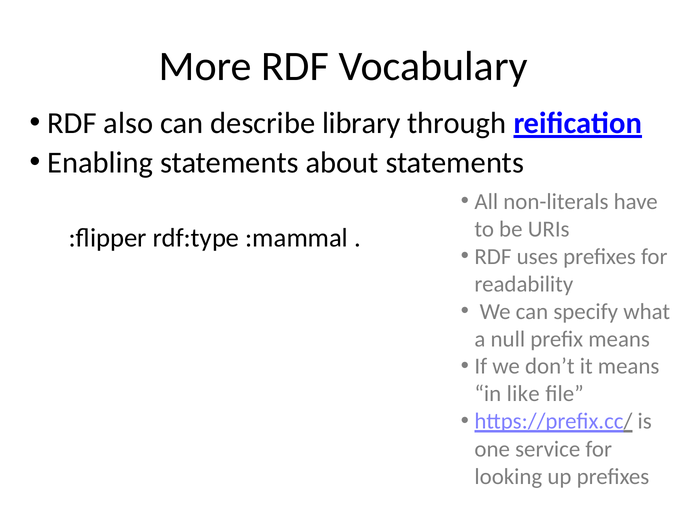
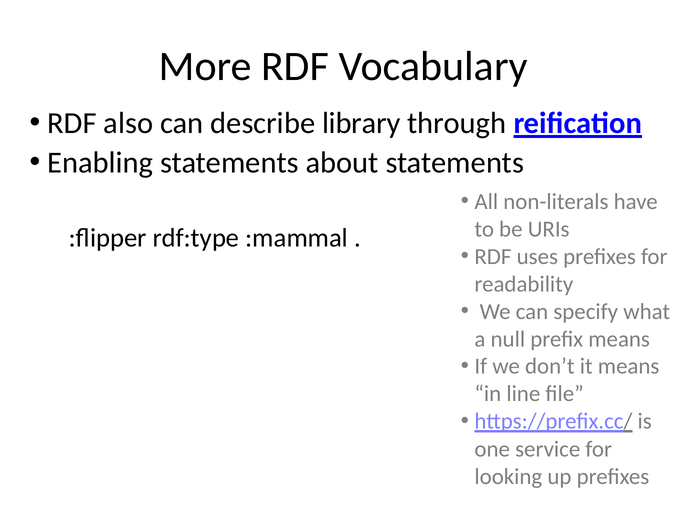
like: like -> line
